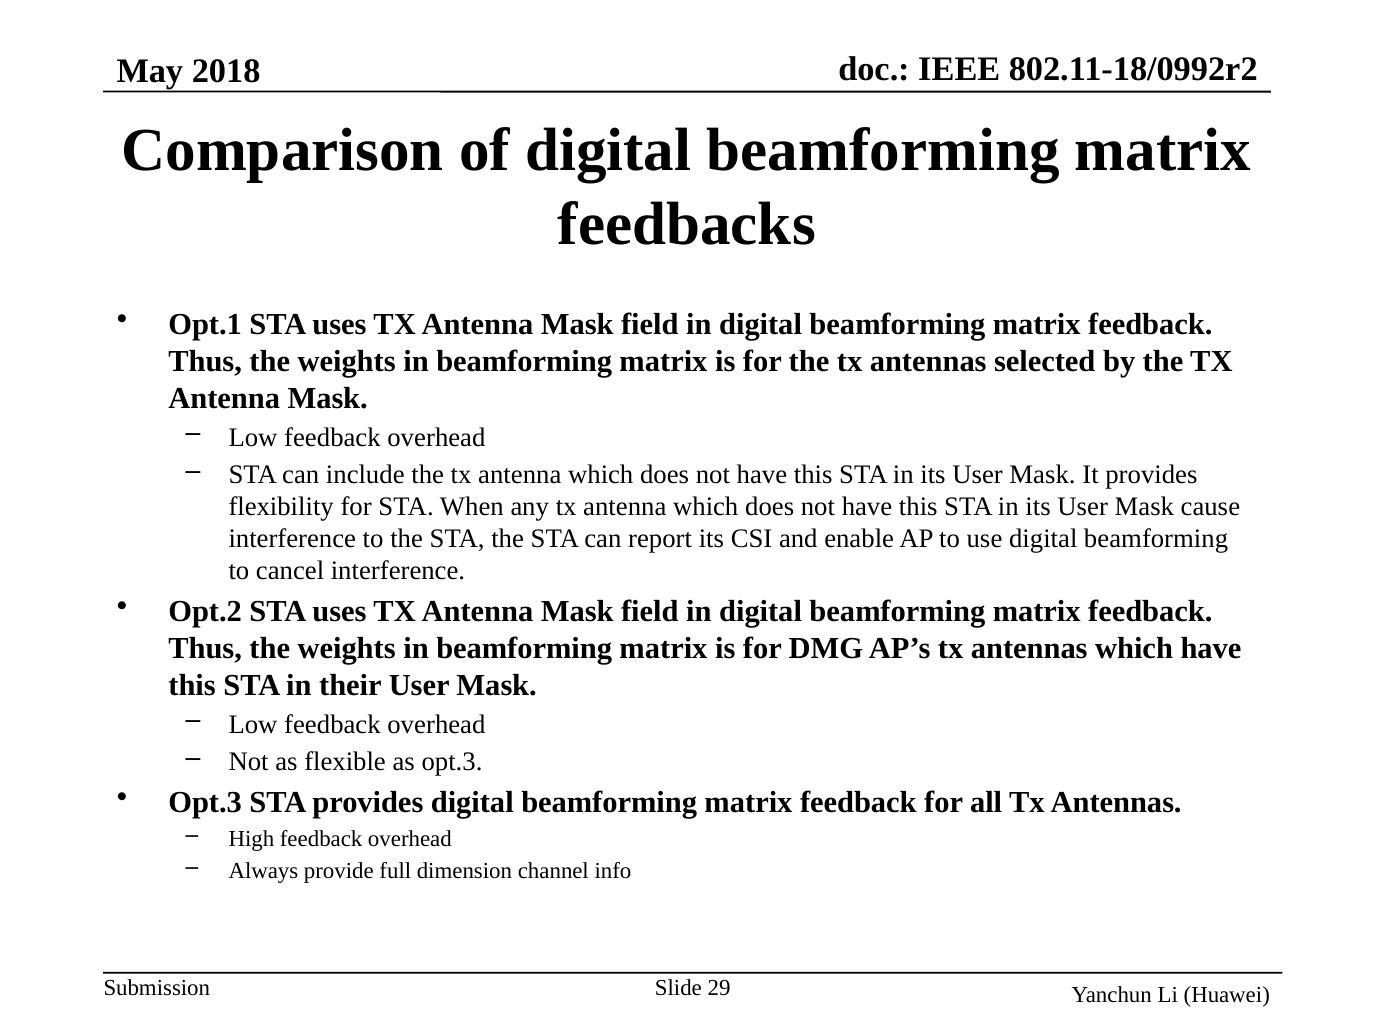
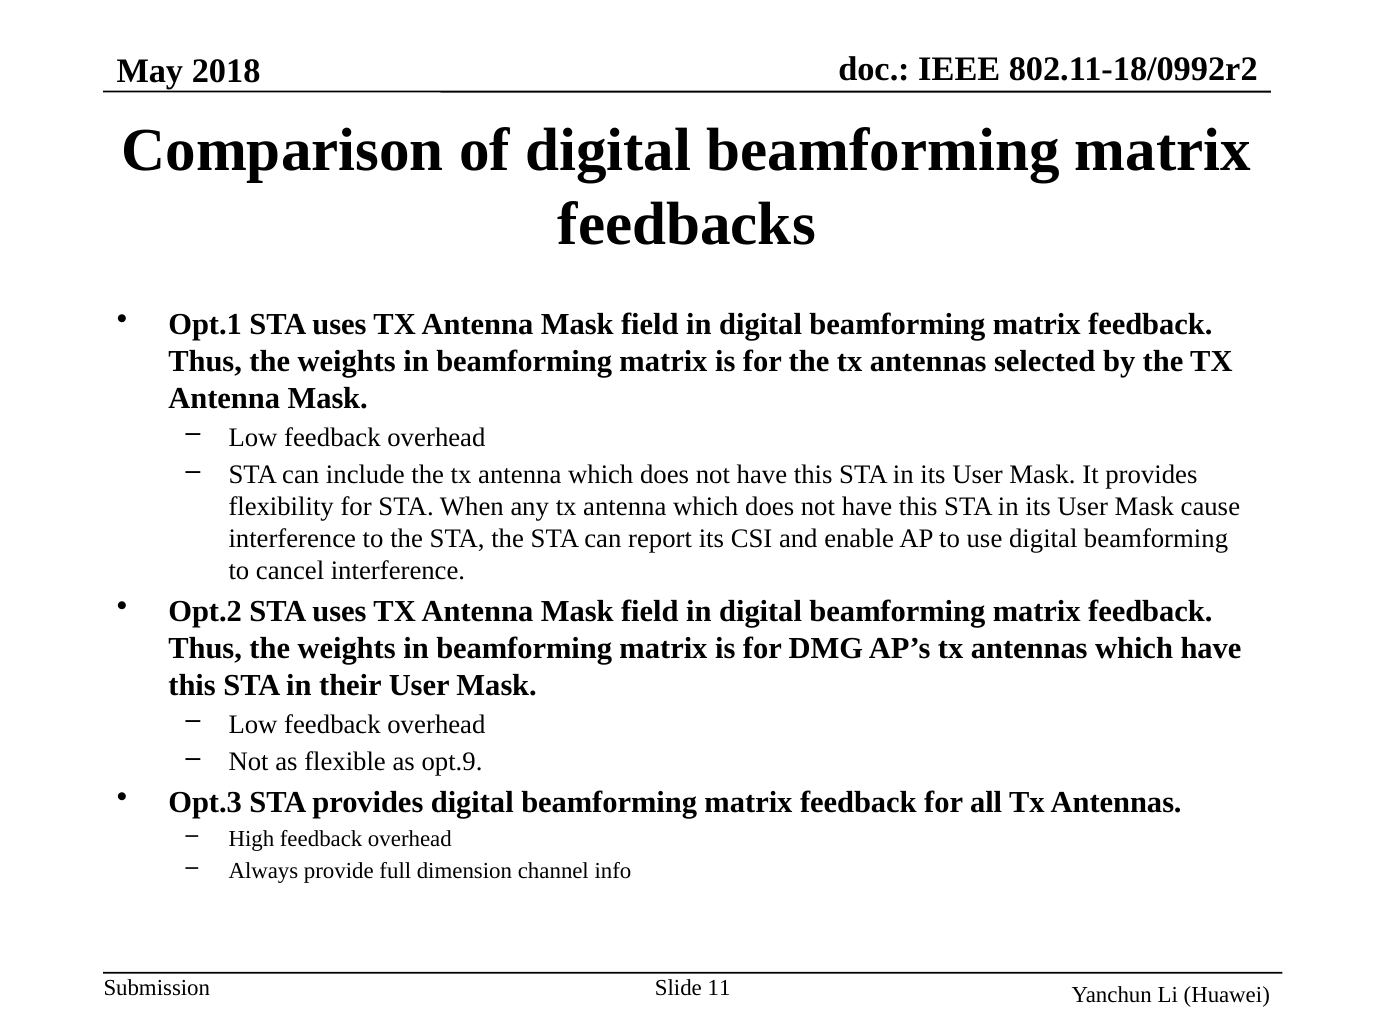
as opt.3: opt.3 -> opt.9
29: 29 -> 11
